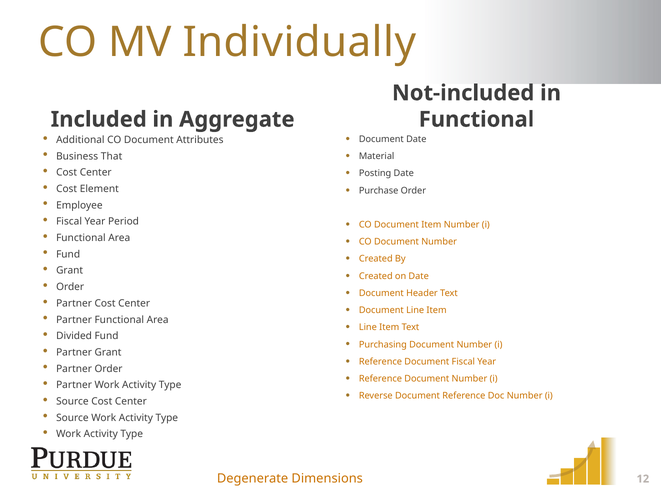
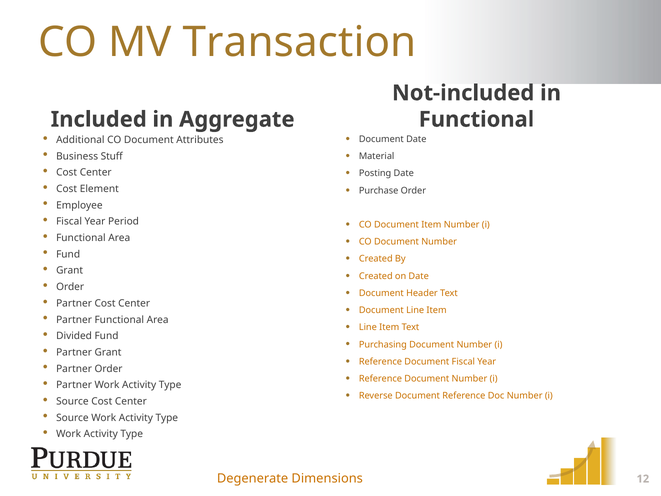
Individually: Individually -> Transaction
That: That -> Stuff
